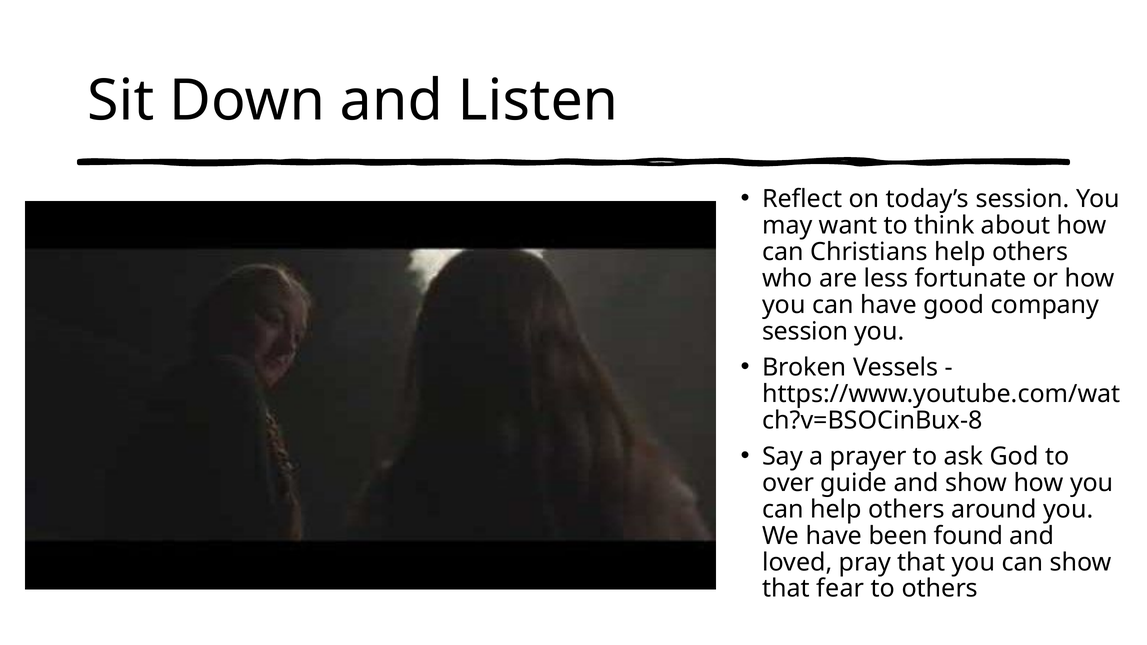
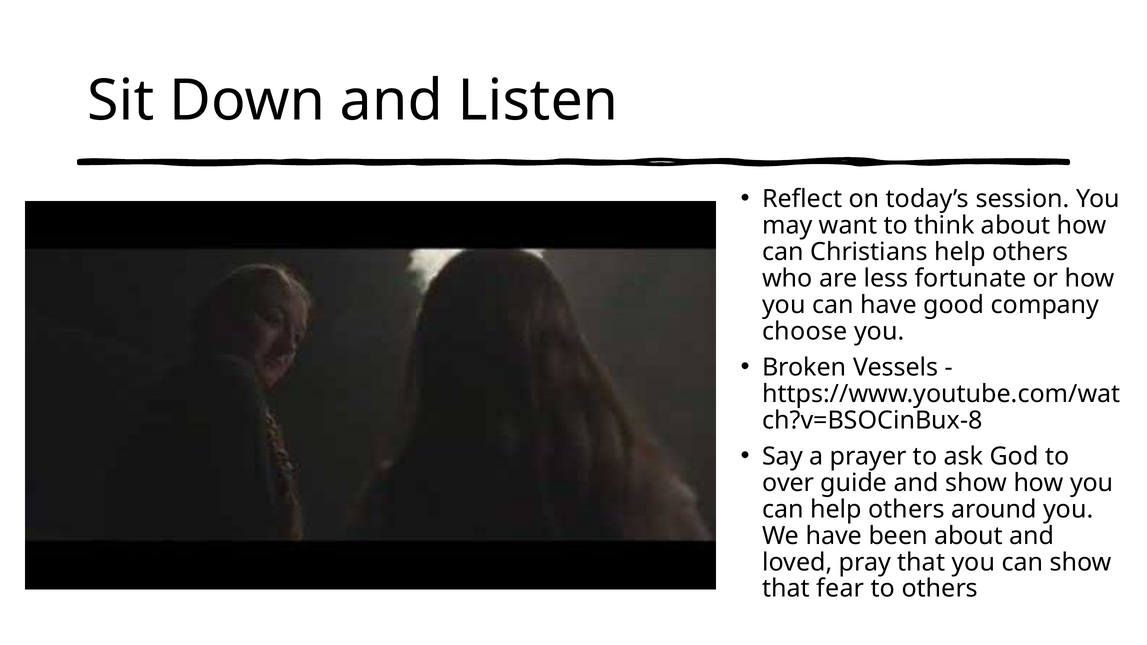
session at (805, 331): session -> choose
been found: found -> about
